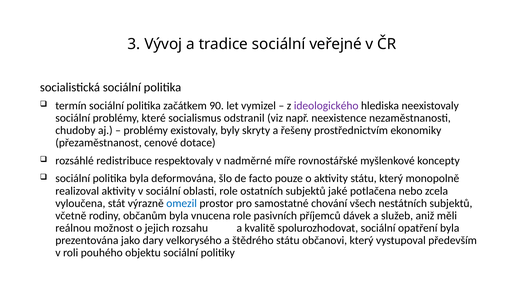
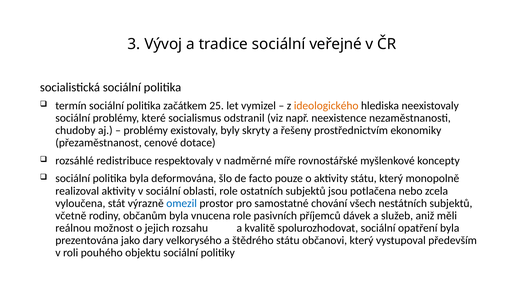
90: 90 -> 25
ideologického colour: purple -> orange
jaké: jaké -> jsou
